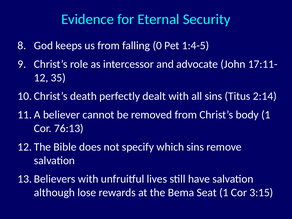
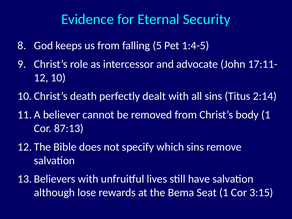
0: 0 -> 5
35: 35 -> 10
76:13: 76:13 -> 87:13
